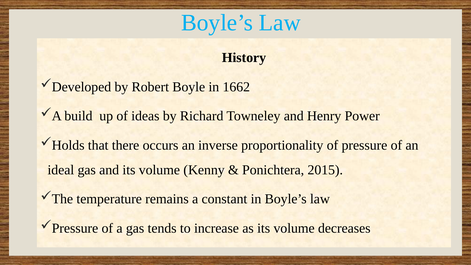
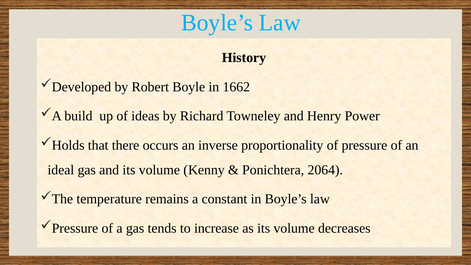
2015: 2015 -> 2064
